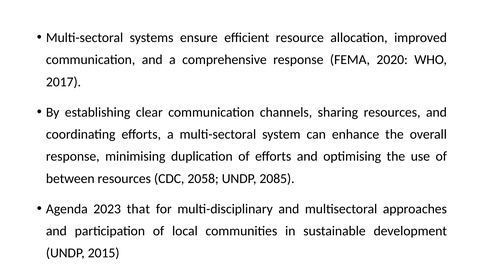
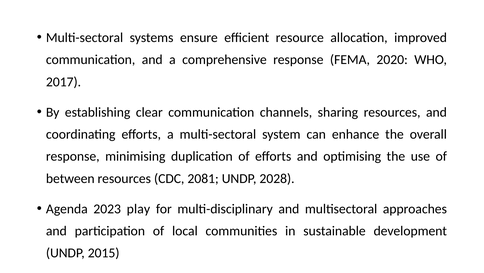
2058: 2058 -> 2081
2085: 2085 -> 2028
that: that -> play
